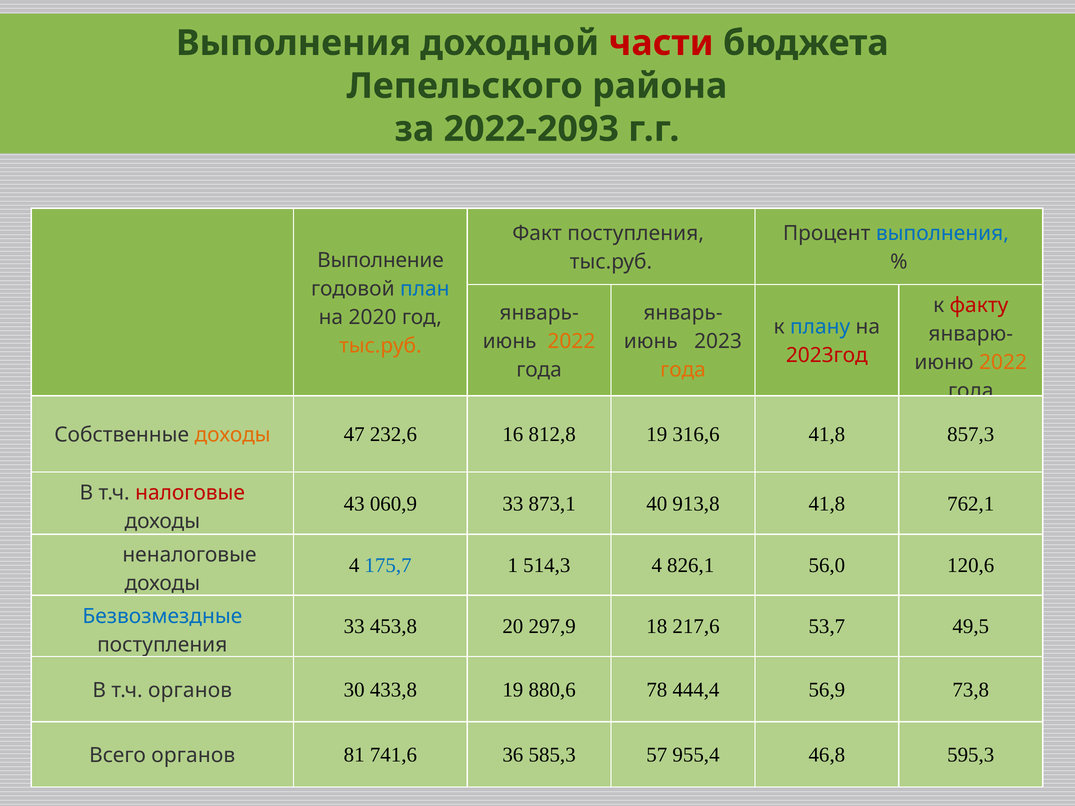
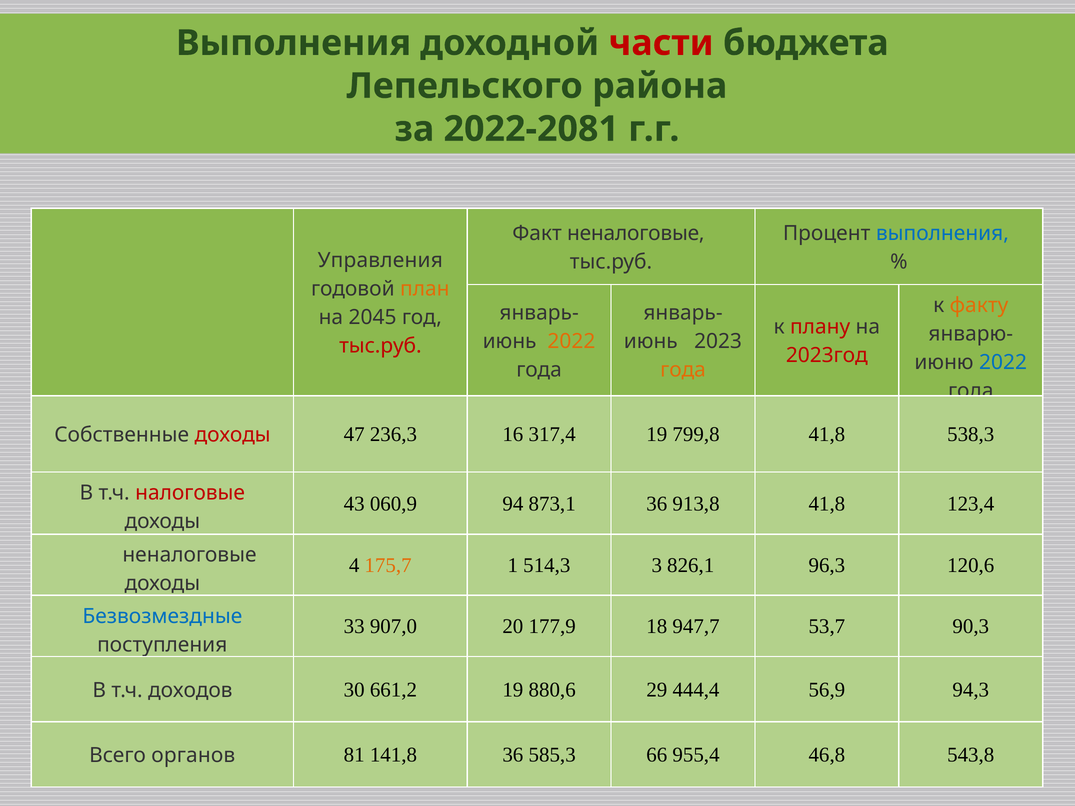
2022-2093: 2022-2093 -> 2022-2081
Факт поступления: поступления -> неналоговые
Выполнение: Выполнение -> Управления
план colour: blue -> orange
факту colour: red -> orange
2020: 2020 -> 2045
плану colour: blue -> red
тыс.руб at (380, 346) colour: orange -> red
2022 at (1003, 362) colour: orange -> blue
доходы at (233, 435) colour: orange -> red
232,6: 232,6 -> 236,3
812,8: 812,8 -> 317,4
316,6: 316,6 -> 799,8
857,3: 857,3 -> 538,3
060,9 33: 33 -> 94
873,1 40: 40 -> 36
762,1: 762,1 -> 123,4
175,7 colour: blue -> orange
514,3 4: 4 -> 3
56,0: 56,0 -> 96,3
453,8: 453,8 -> 907,0
297,9: 297,9 -> 177,9
217,6: 217,6 -> 947,7
49,5: 49,5 -> 90,3
т.ч органов: органов -> доходов
433,8: 433,8 -> 661,2
78: 78 -> 29
73,8: 73,8 -> 94,3
741,6: 741,6 -> 141,8
57: 57 -> 66
595,3: 595,3 -> 543,8
